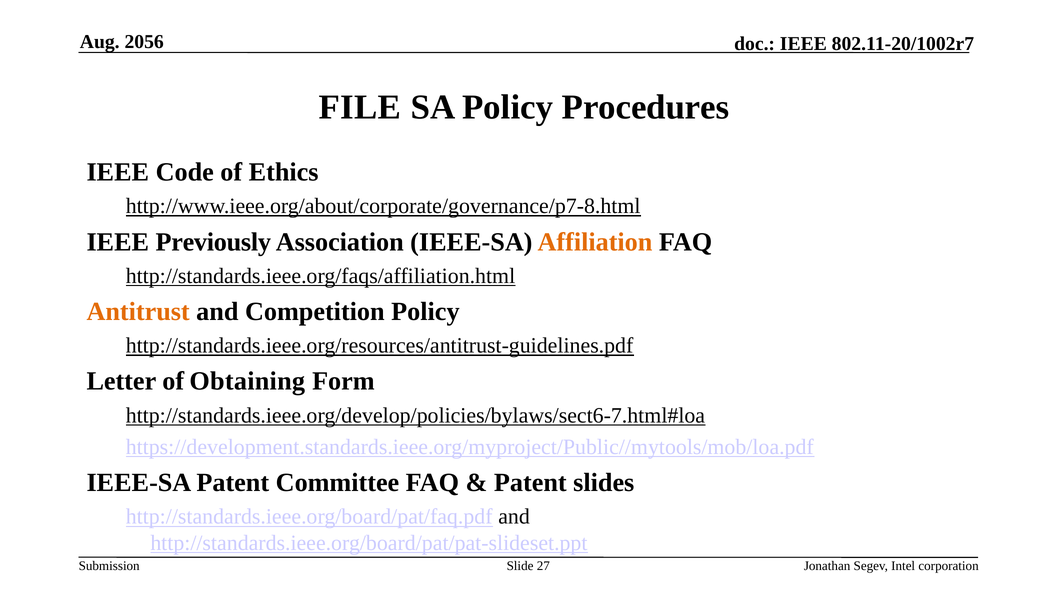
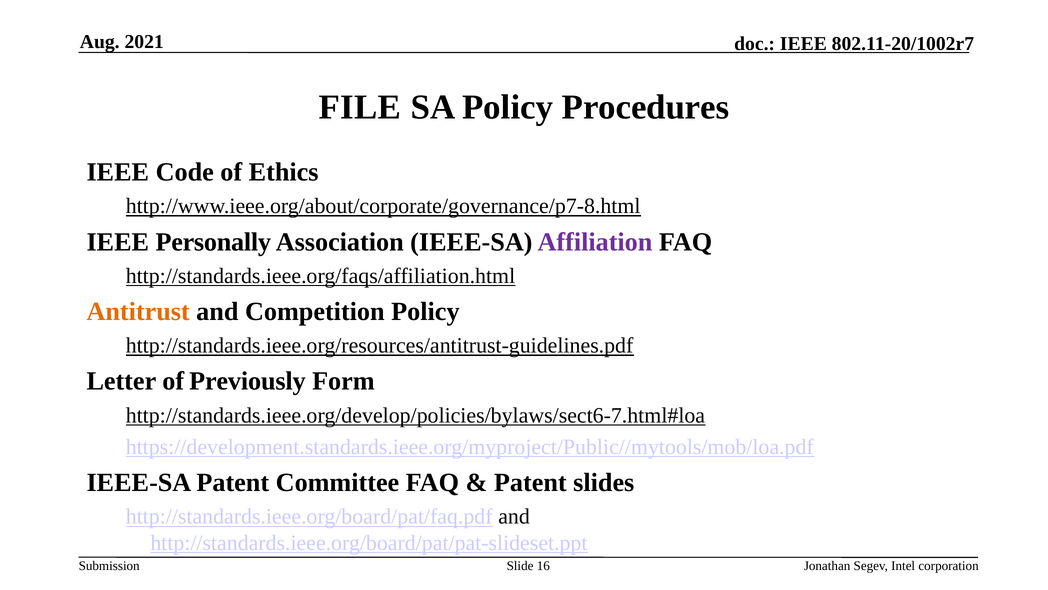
2056: 2056 -> 2021
Previously: Previously -> Personally
Affiliation colour: orange -> purple
Obtaining: Obtaining -> Previously
27: 27 -> 16
